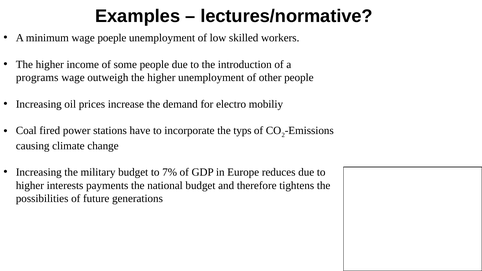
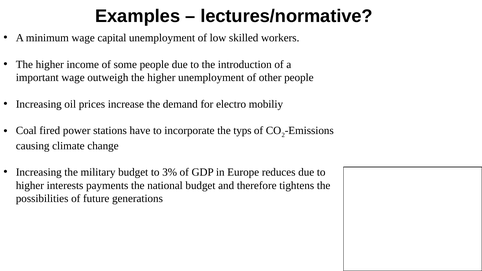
poeple: poeple -> capital
programs: programs -> important
7%: 7% -> 3%
